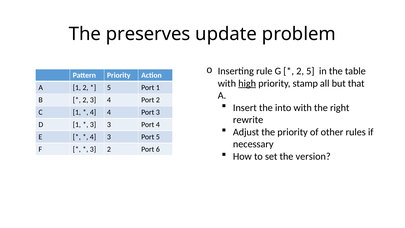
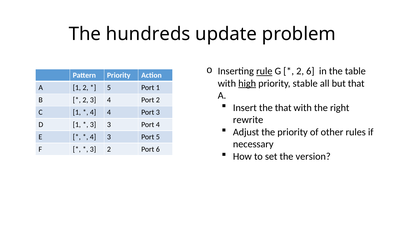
preserves: preserves -> hundreds
rule underline: none -> present
2 5: 5 -> 6
stamp: stamp -> stable
the into: into -> that
